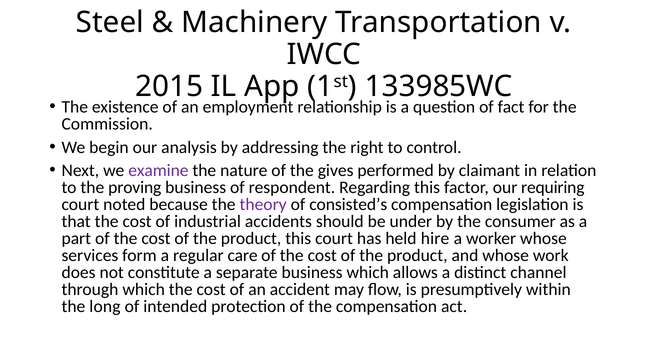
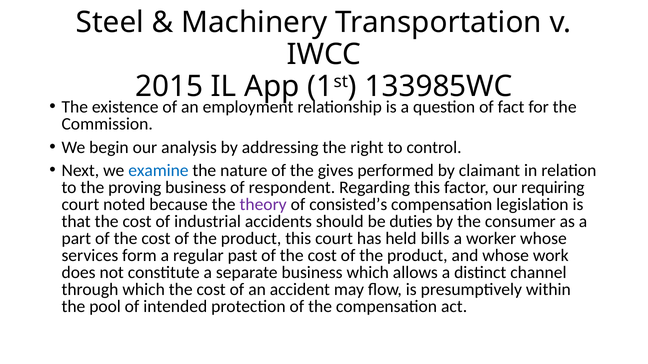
examine colour: purple -> blue
under: under -> duties
hire: hire -> bills
care: care -> past
long: long -> pool
